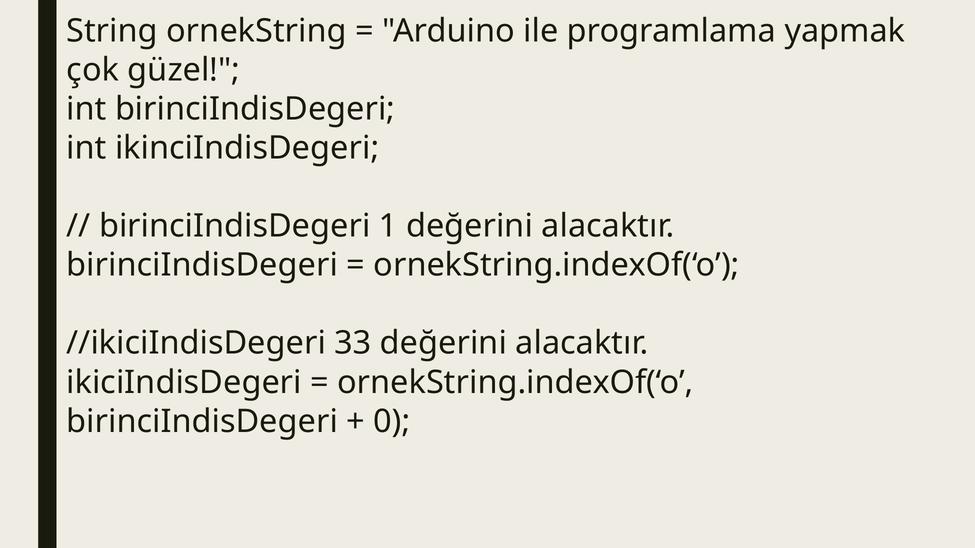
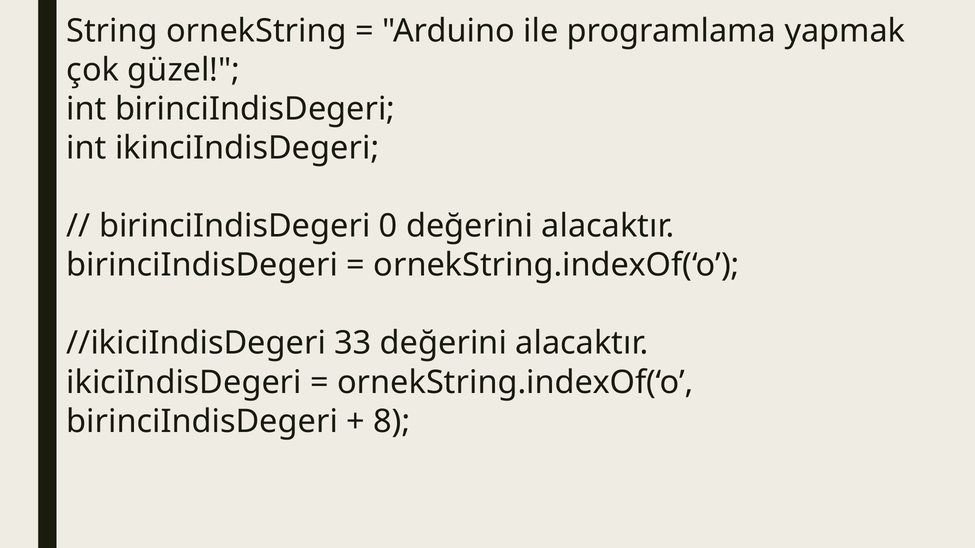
1: 1 -> 0
0: 0 -> 8
